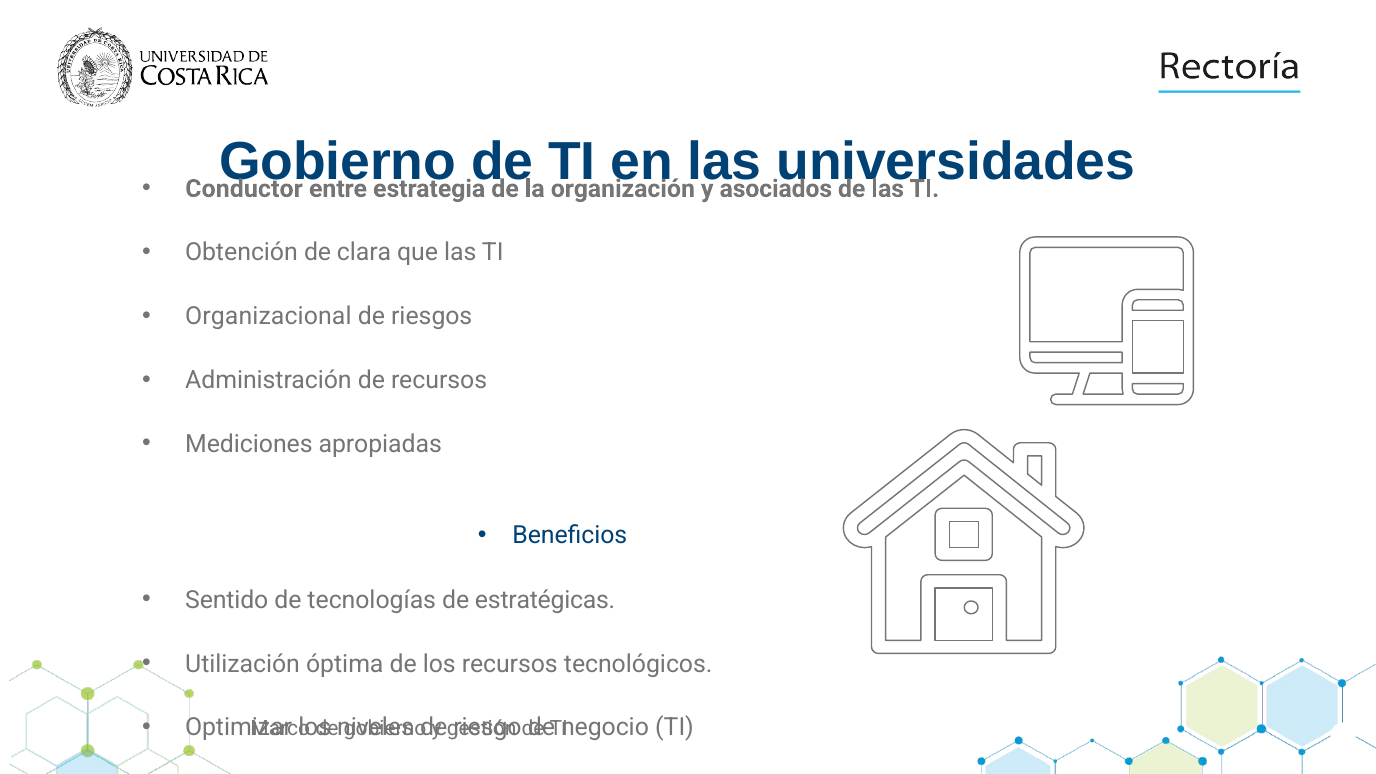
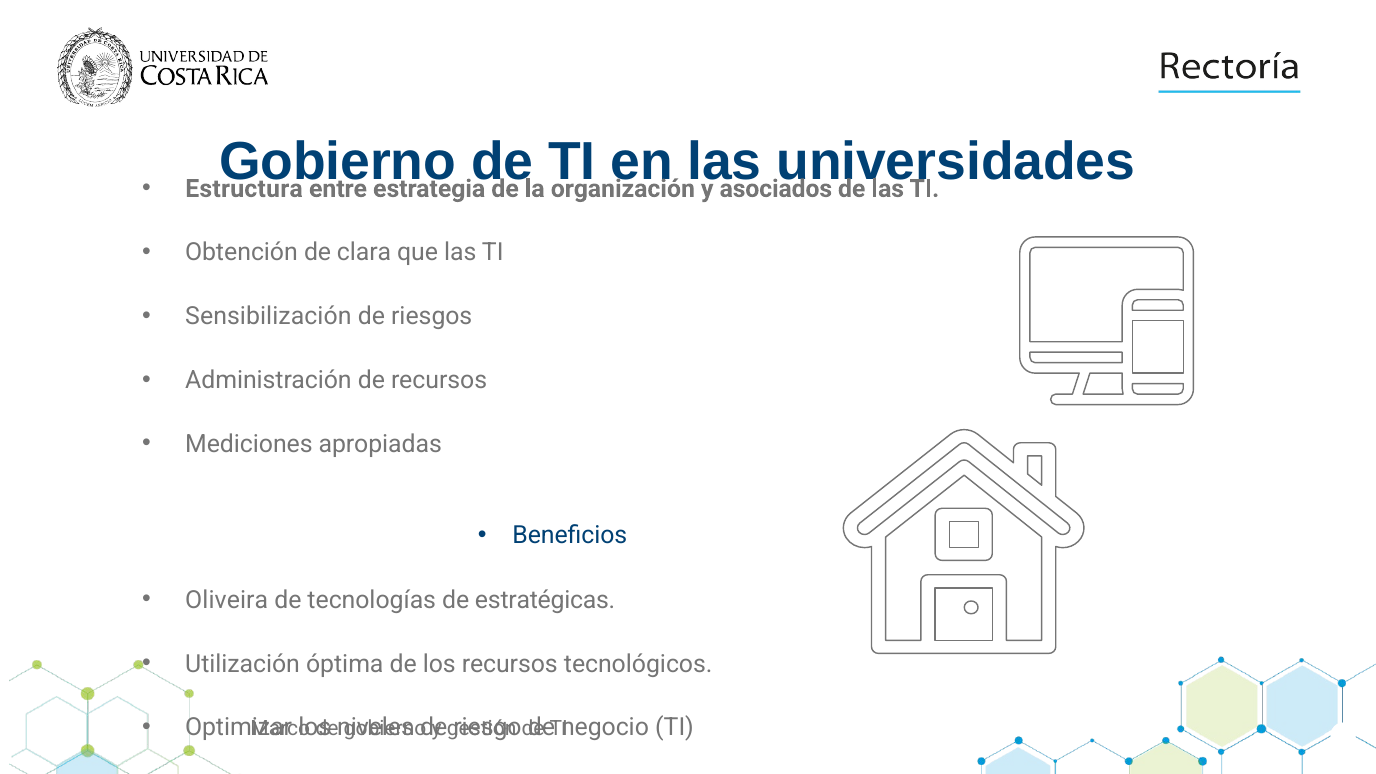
Conductor: Conductor -> Estructura
Organizacional: Organizacional -> Sensibilización
Sentido: Sentido -> Oliveira
